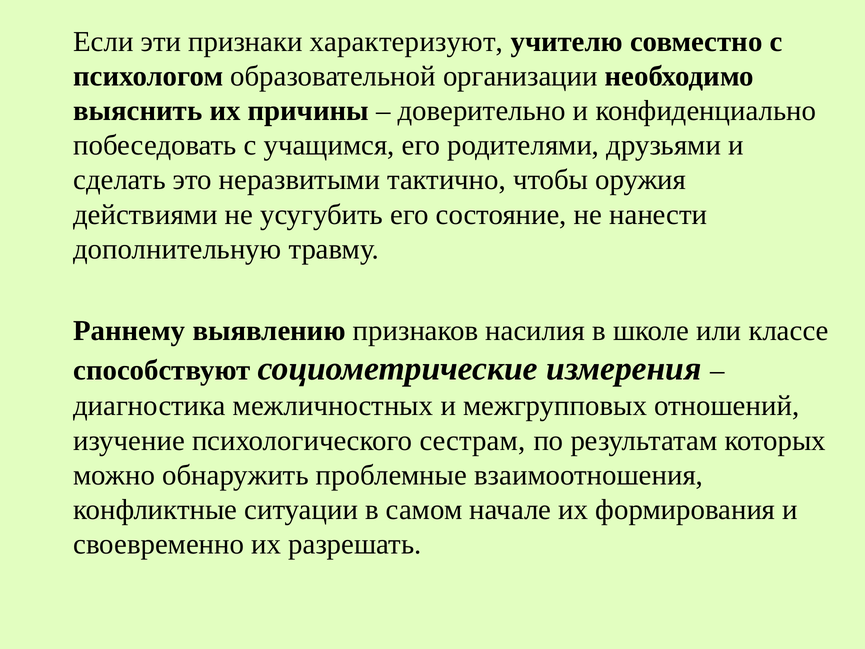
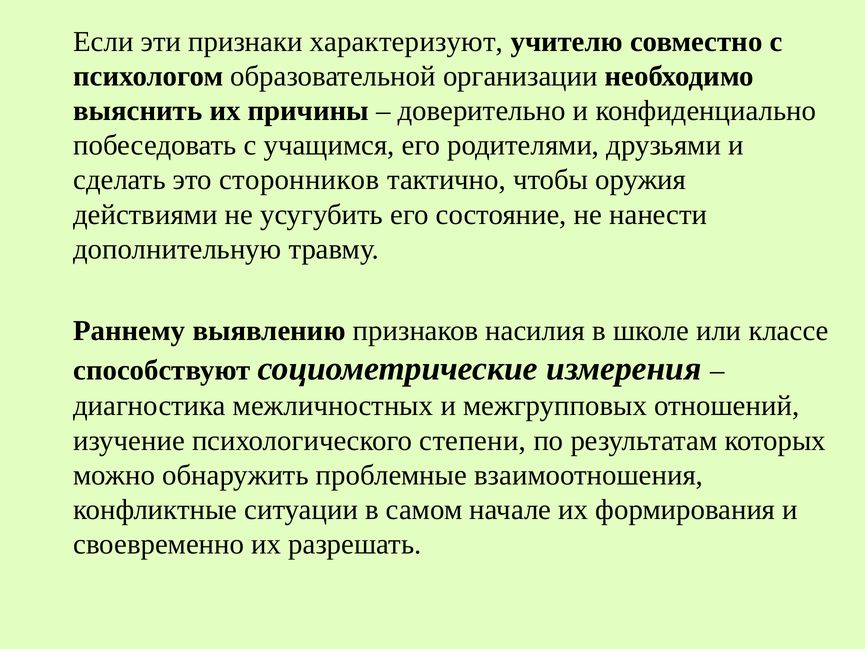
неразвитыми: неразвитыми -> сторонников
сестрам: сестрам -> степени
